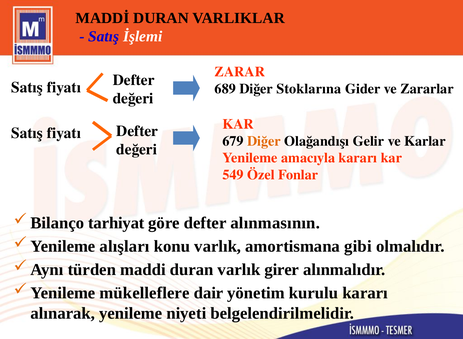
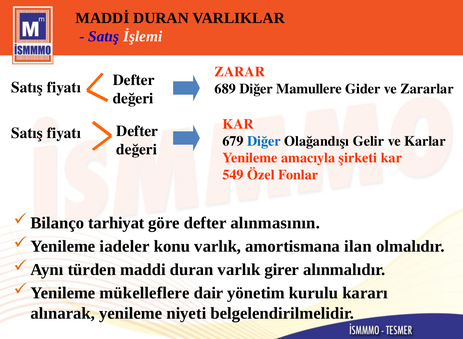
Stoklarına: Stoklarına -> Mamullere
Diğer at (264, 141) colour: orange -> blue
amacıyla kararı: kararı -> şirketi
alışları: alışları -> iadeler
gibi: gibi -> ilan
